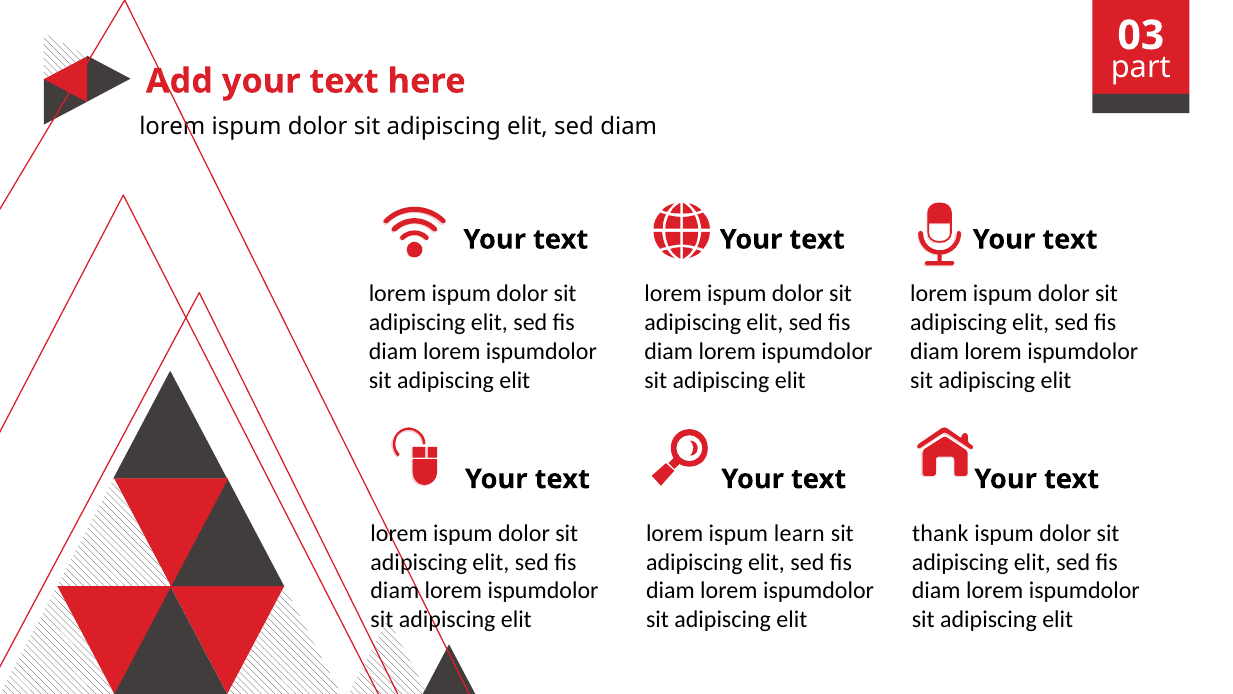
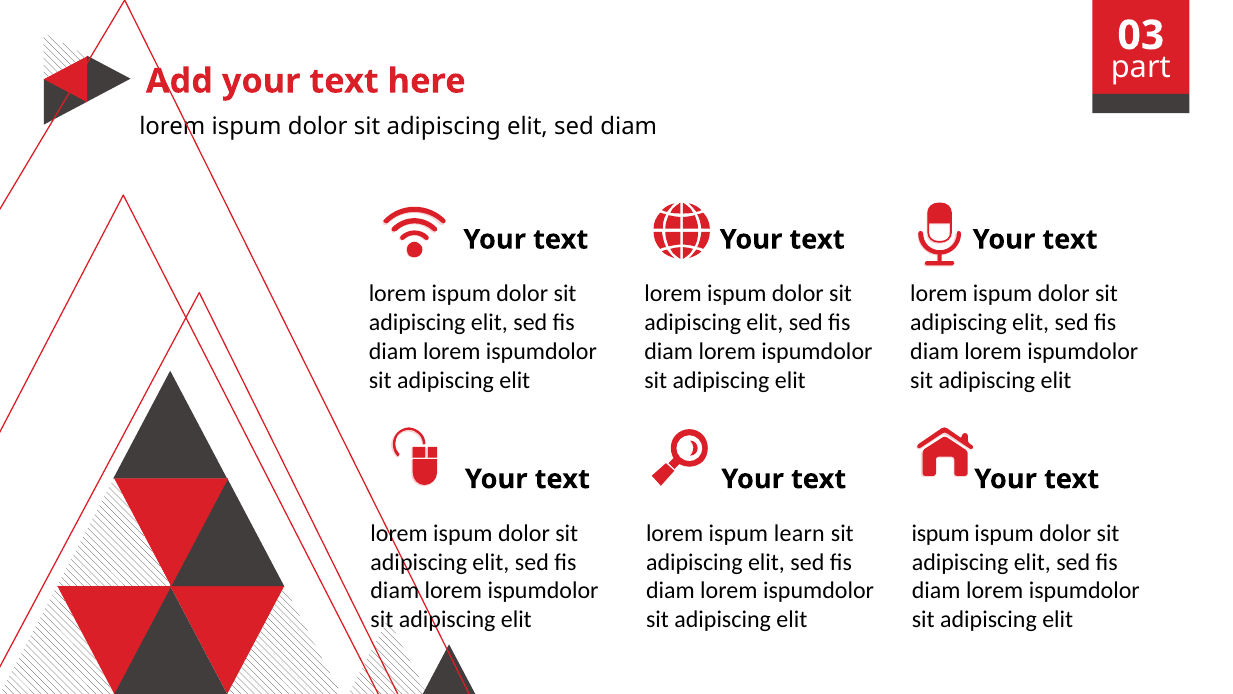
thank at (940, 533): thank -> ispum
